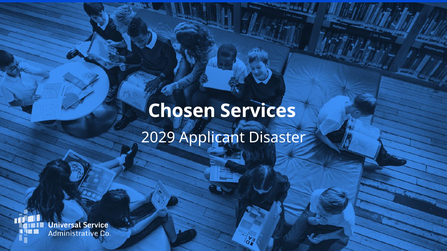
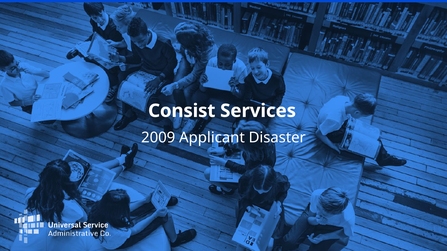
Chosen: Chosen -> Consist
2029: 2029 -> 2009
